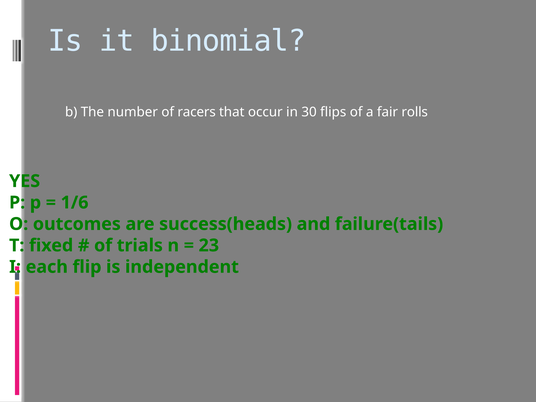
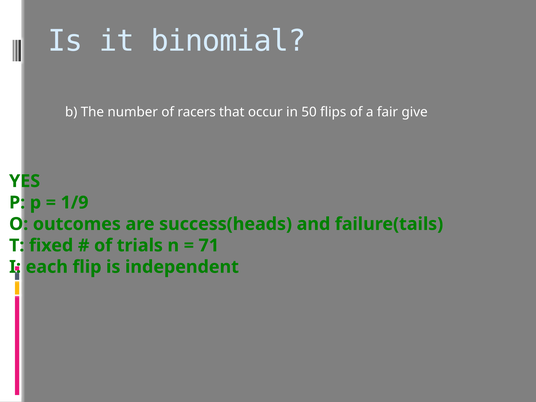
30: 30 -> 50
rolls: rolls -> give
1/6: 1/6 -> 1/9
23: 23 -> 71
